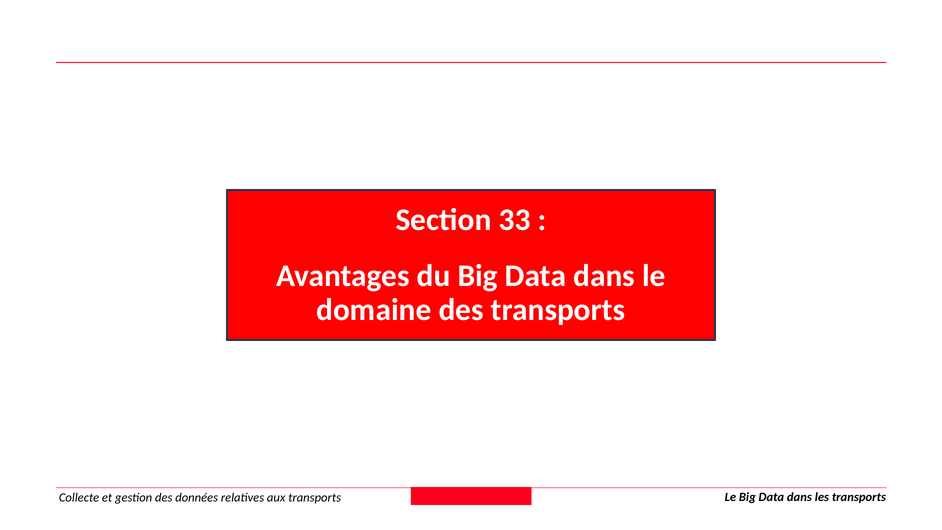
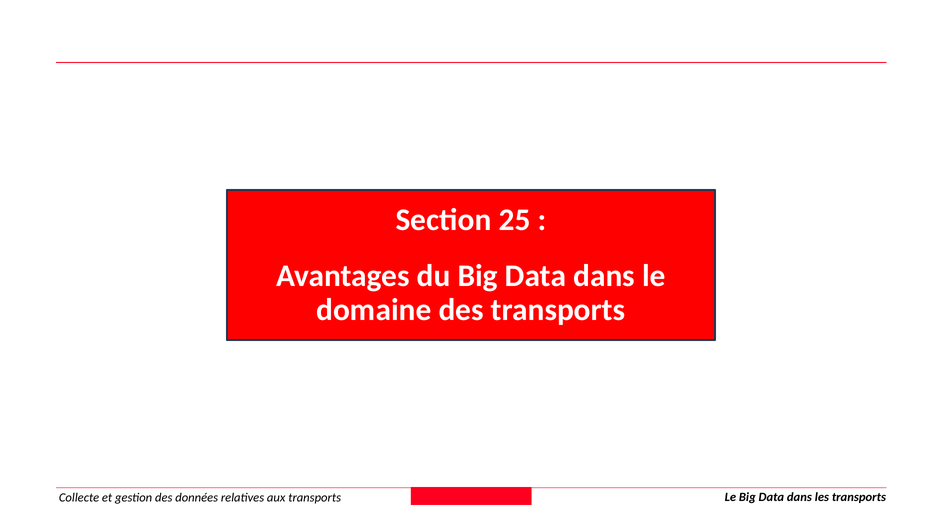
33: 33 -> 25
